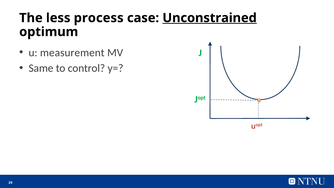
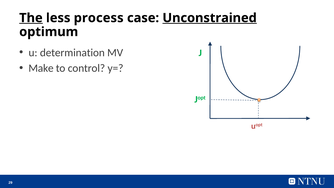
The underline: none -> present
measurement: measurement -> determination
Same: Same -> Make
